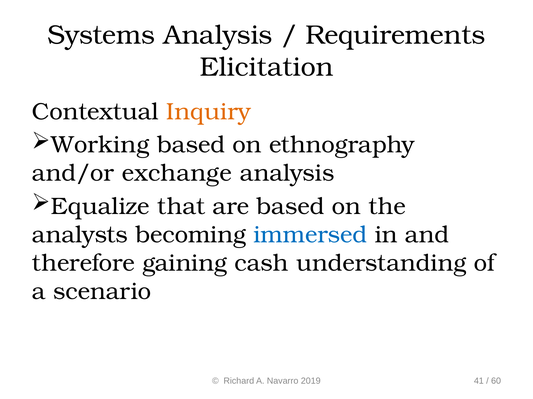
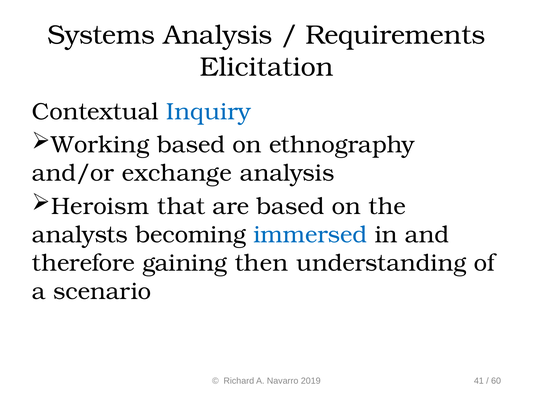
Inquiry colour: orange -> blue
Equalize: Equalize -> Heroism
cash: cash -> then
